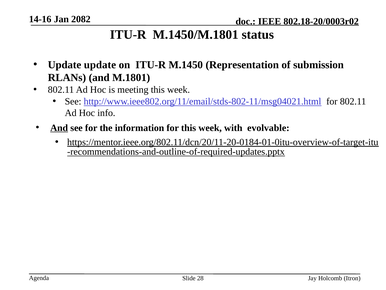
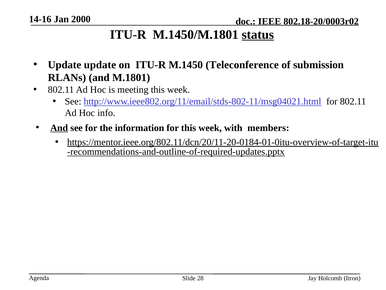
2082: 2082 -> 2000
status underline: none -> present
Representation: Representation -> Teleconference
evolvable: evolvable -> members
